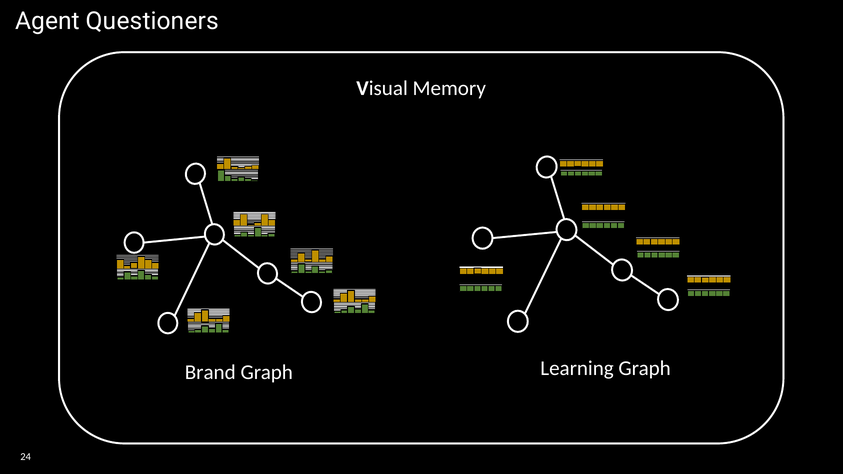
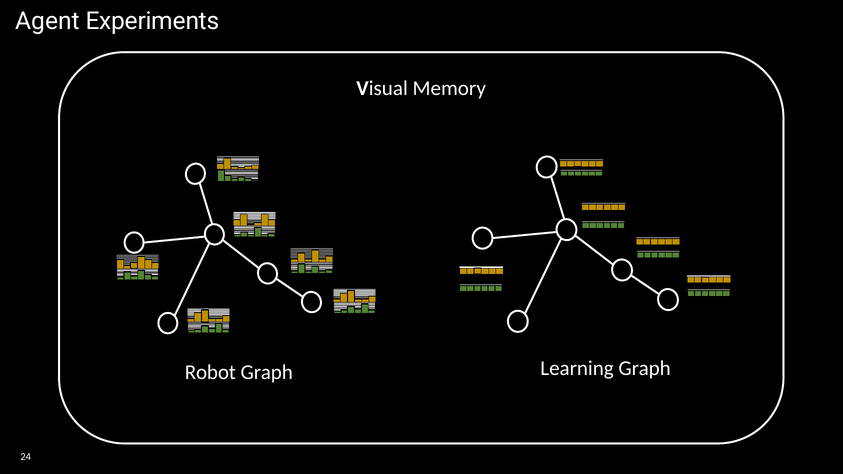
Questioners: Questioners -> Experiments
Brand: Brand -> Robot
